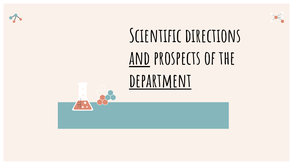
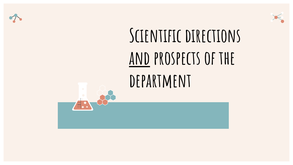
department underline: present -> none
